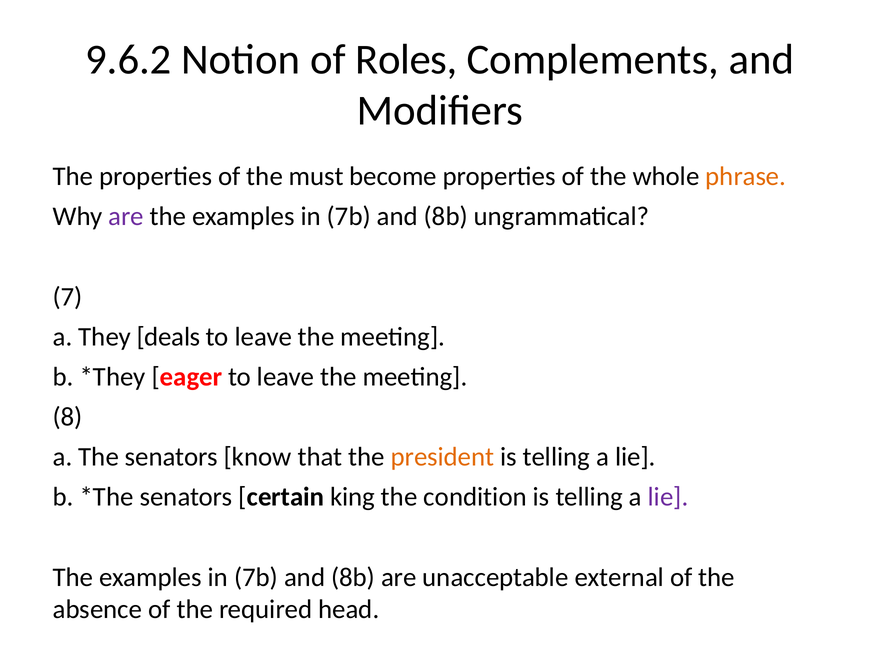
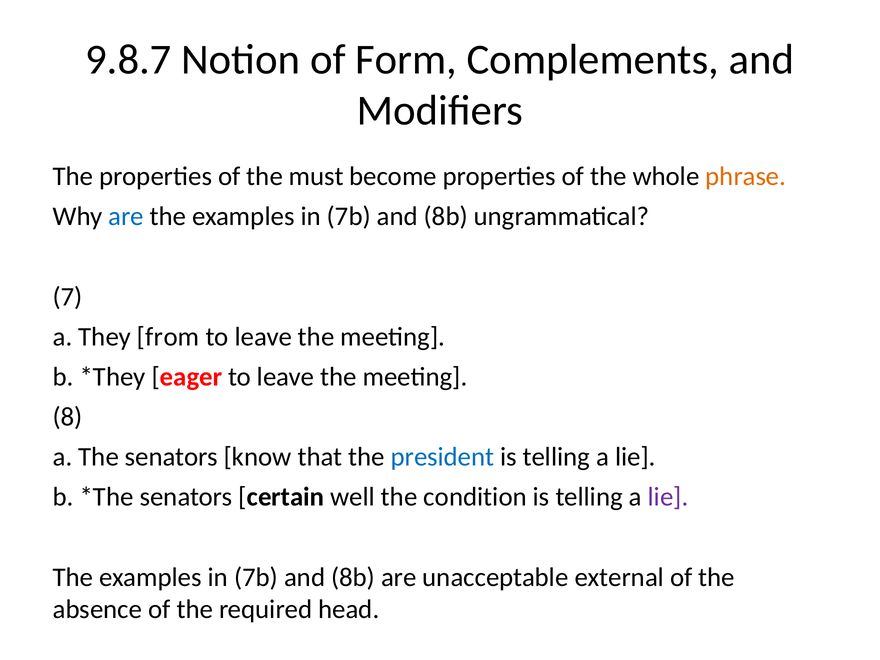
9.6.2: 9.6.2 -> 9.8.7
Roles: Roles -> Form
are at (126, 216) colour: purple -> blue
deals: deals -> from
president colour: orange -> blue
king: king -> well
